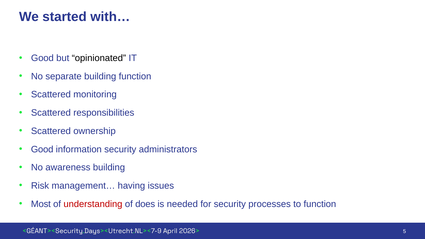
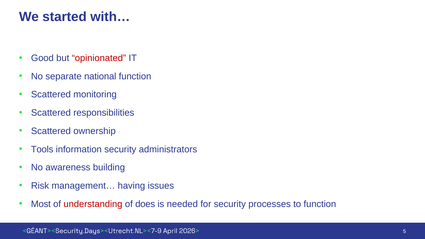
opinionated colour: black -> red
separate building: building -> national
Good at (42, 149): Good -> Tools
